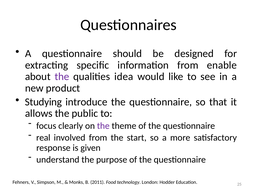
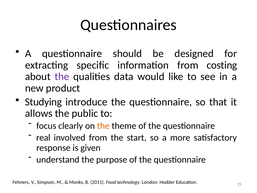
enable: enable -> costing
idea: idea -> data
the at (103, 126) colour: purple -> orange
